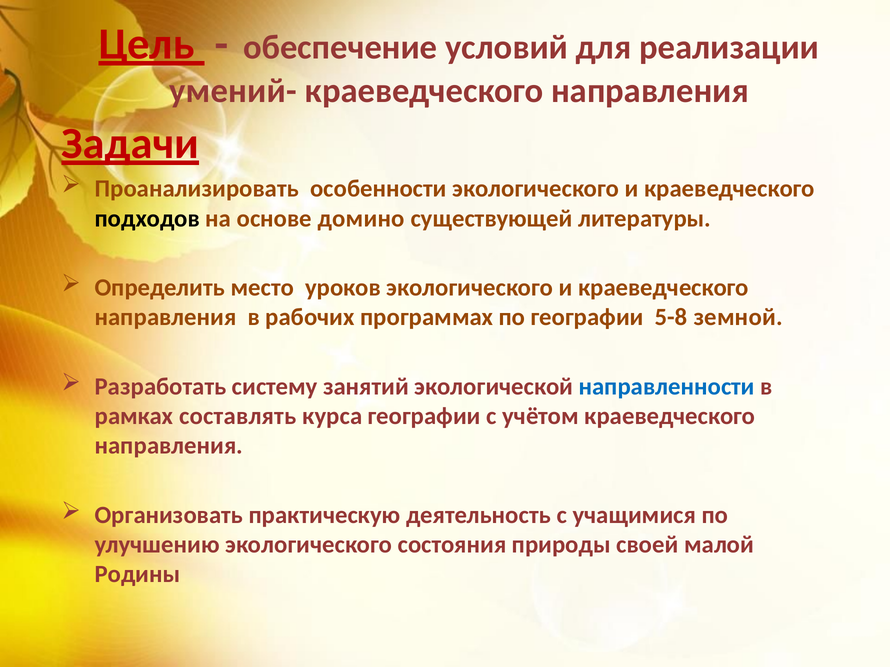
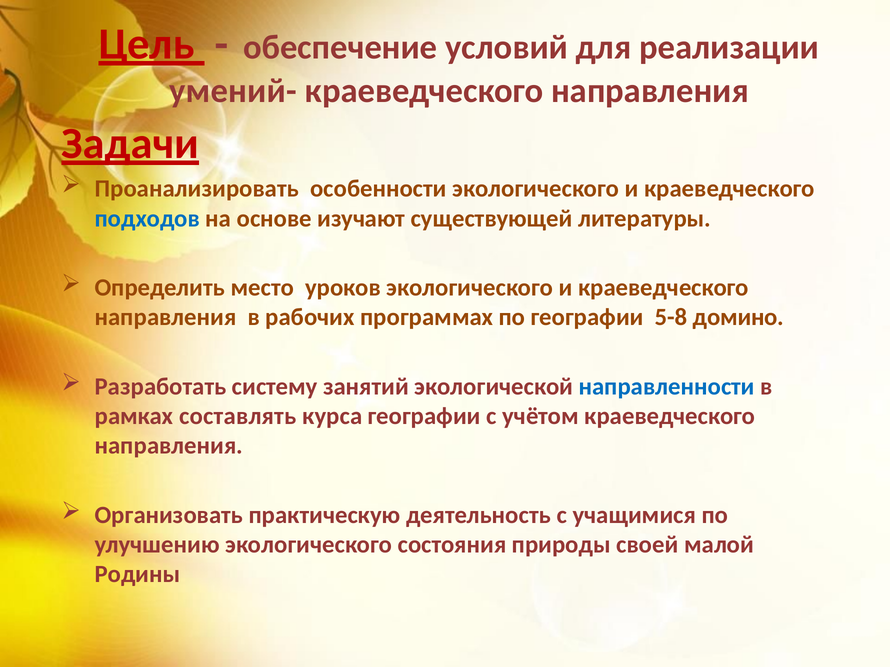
подходов colour: black -> blue
домино: домино -> изучают
земной: земной -> домино
